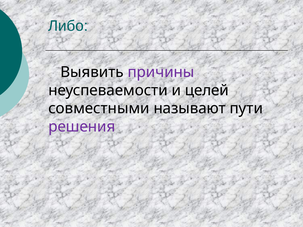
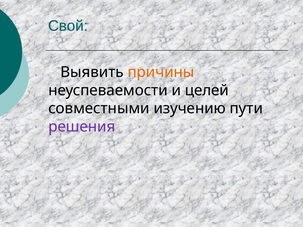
Либо: Либо -> Свой
причины colour: purple -> orange
называют: называют -> изучению
